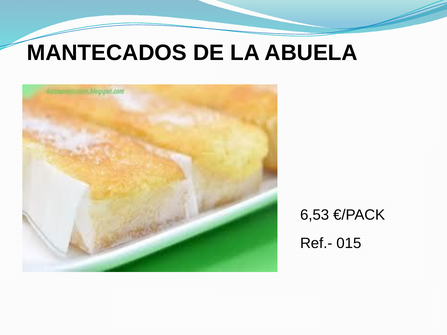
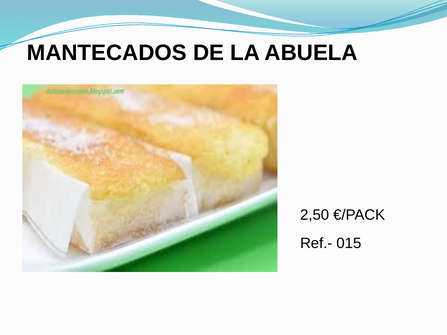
6,53: 6,53 -> 2,50
